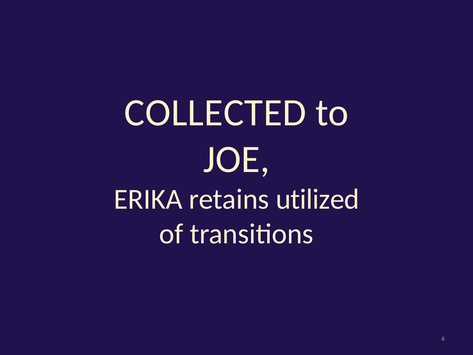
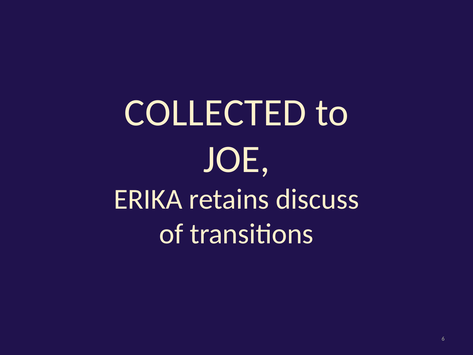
utilized: utilized -> discuss
